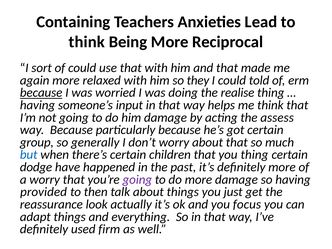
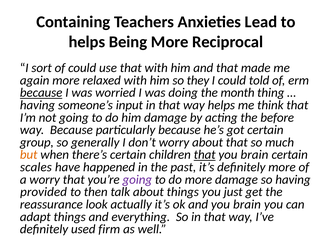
think at (87, 42): think -> helps
realise: realise -> month
assess: assess -> before
but colour: blue -> orange
that at (205, 155) underline: none -> present
thing at (254, 155): thing -> brain
dodge: dodge -> scales
and you focus: focus -> brain
